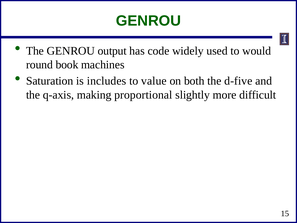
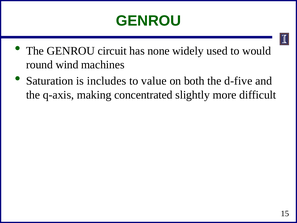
output: output -> circuit
code: code -> none
book: book -> wind
proportional: proportional -> concentrated
